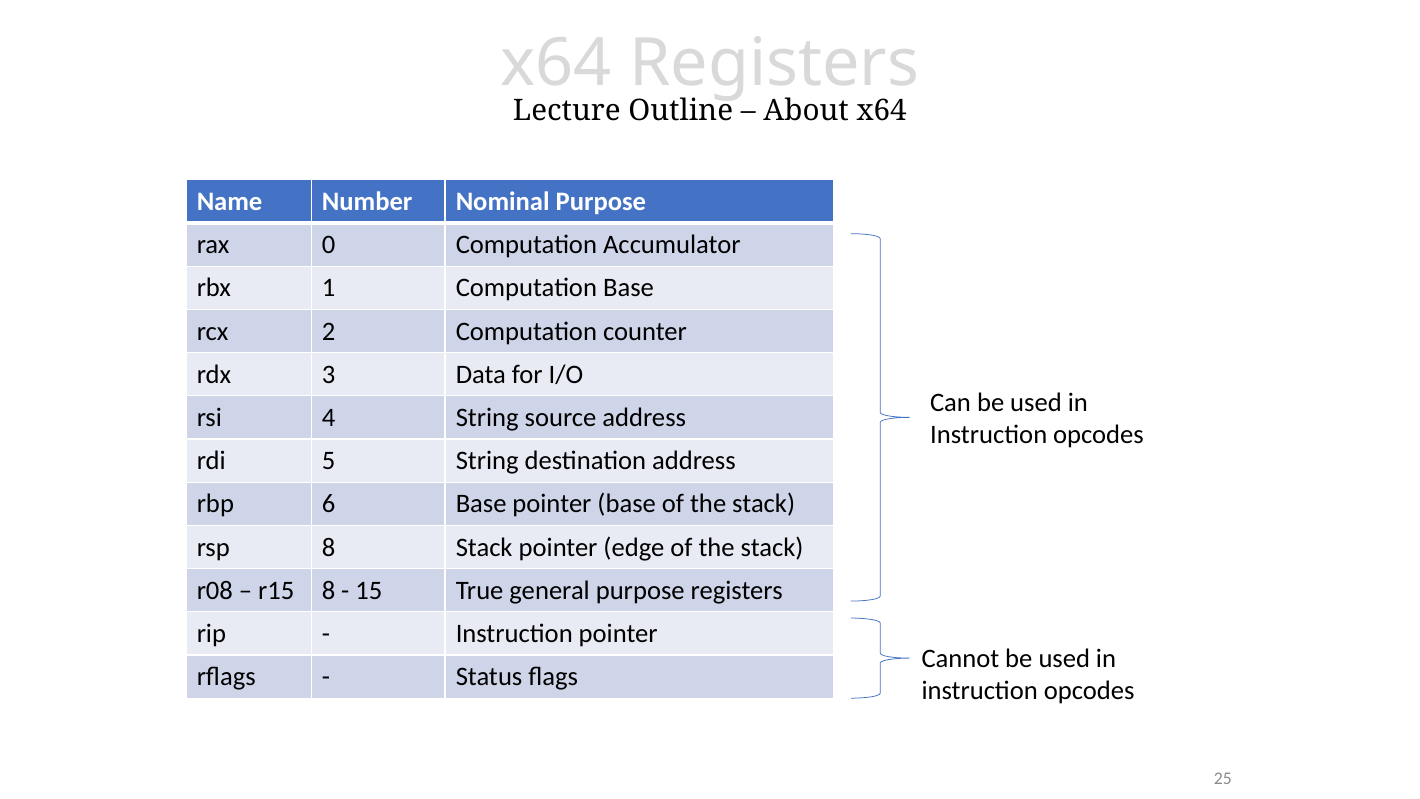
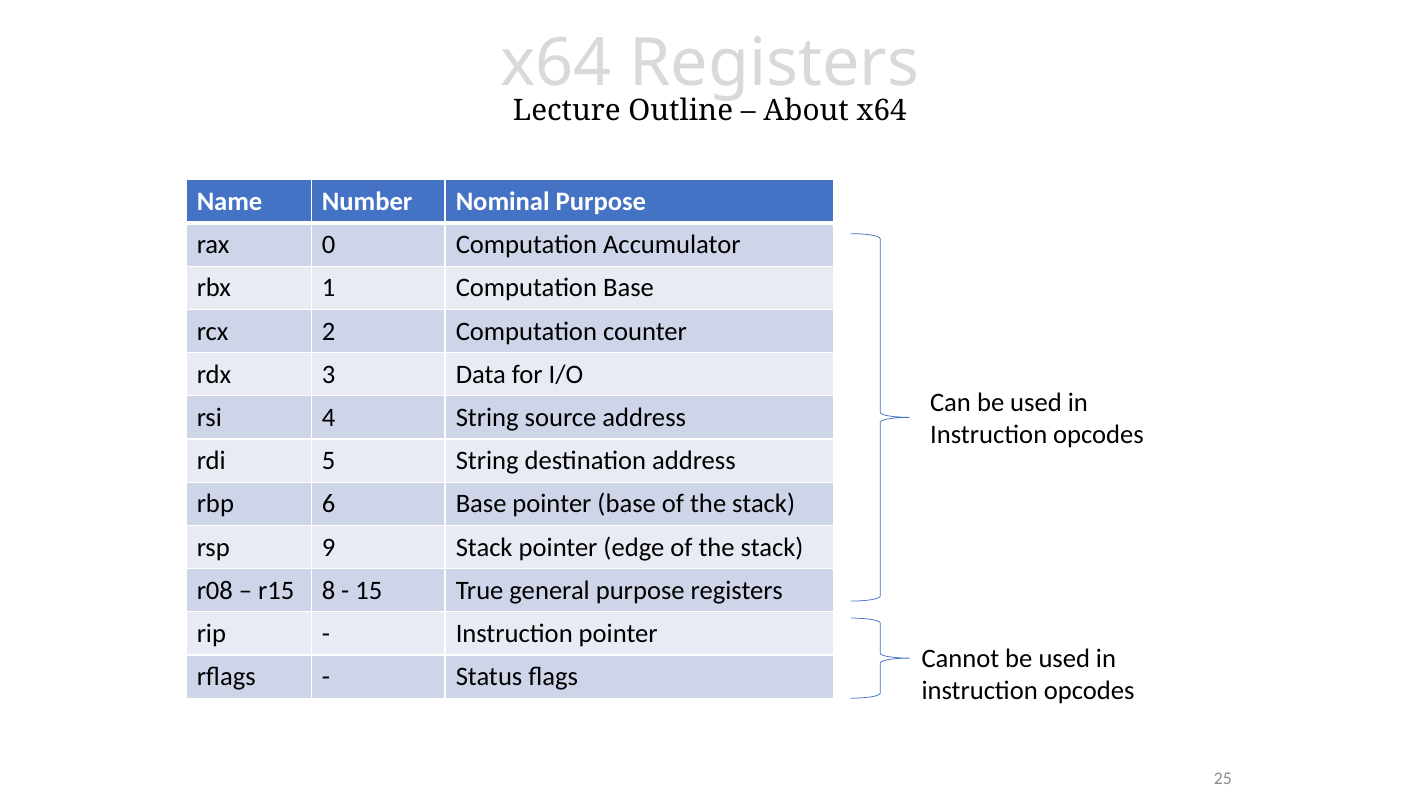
rsp 8: 8 -> 9
